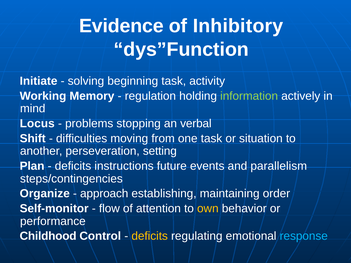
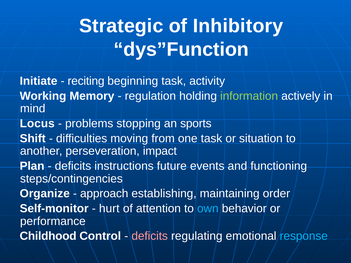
Evidence: Evidence -> Strategic
solving: solving -> reciting
verbal: verbal -> sports
setting: setting -> impact
parallelism: parallelism -> functioning
flow: flow -> hurt
own colour: yellow -> light blue
deficits at (150, 236) colour: yellow -> pink
